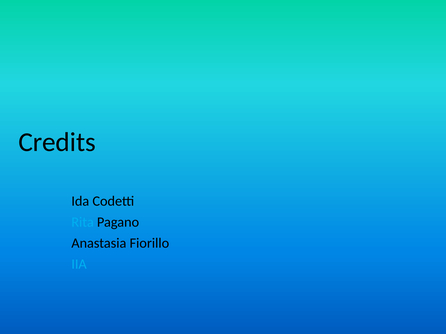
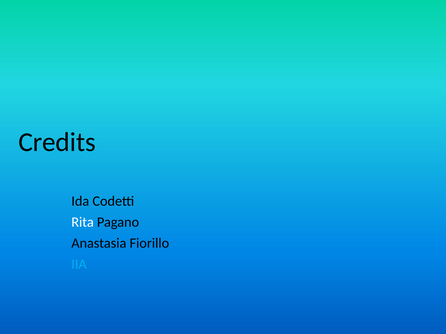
Rita colour: light blue -> white
